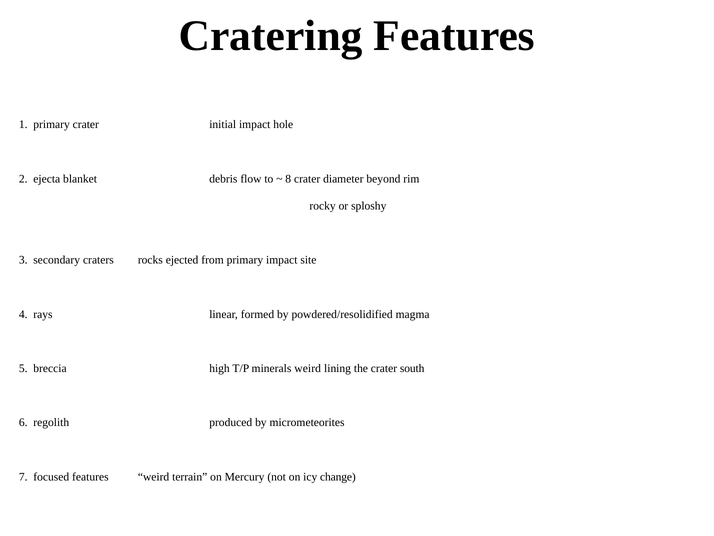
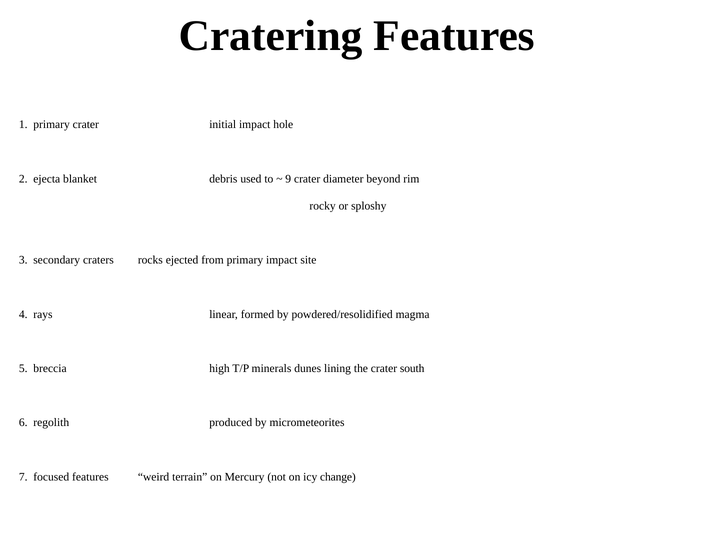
flow: flow -> used
8: 8 -> 9
minerals weird: weird -> dunes
